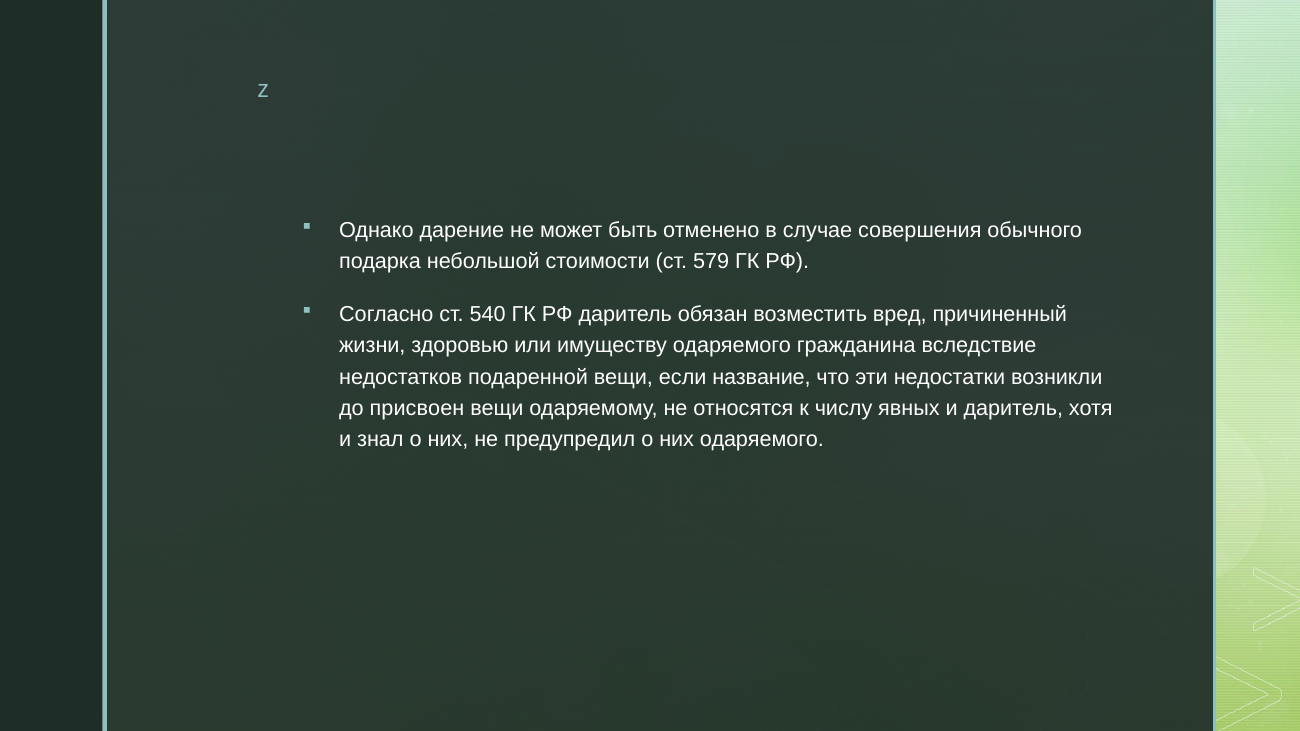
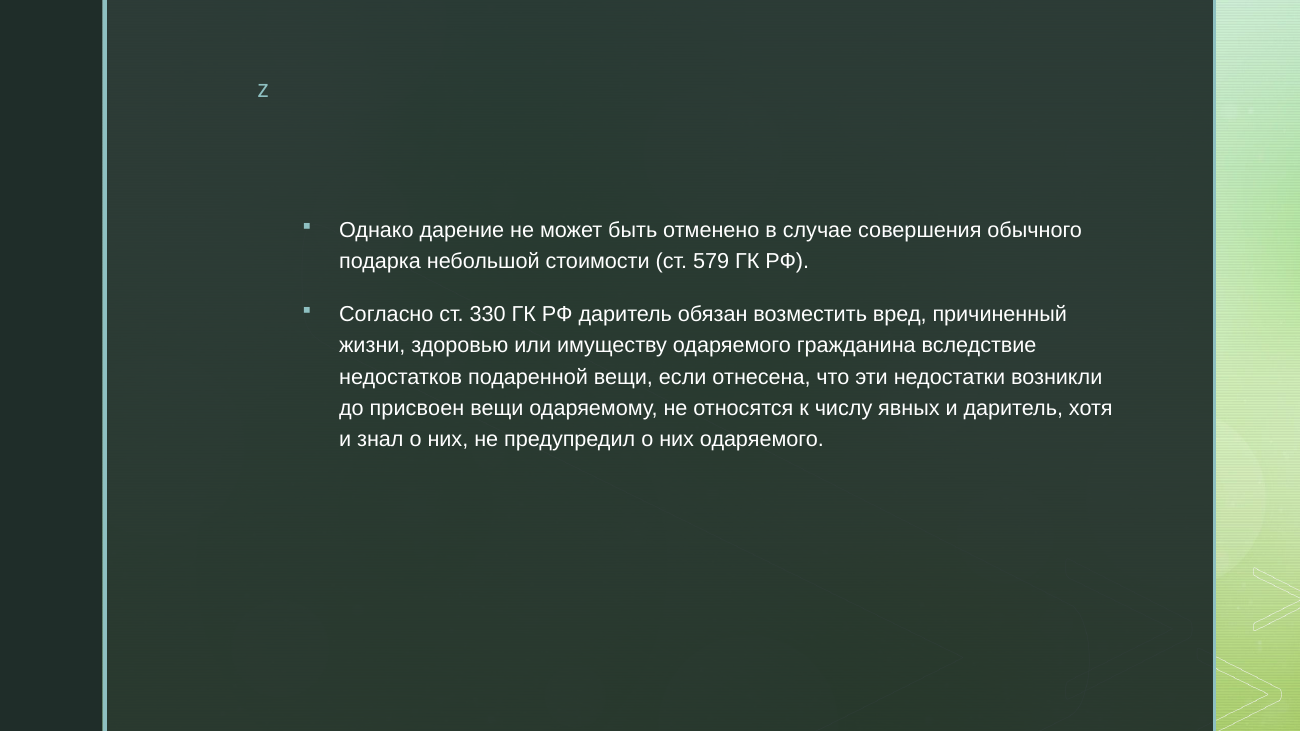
540: 540 -> 330
название: название -> отнесена
